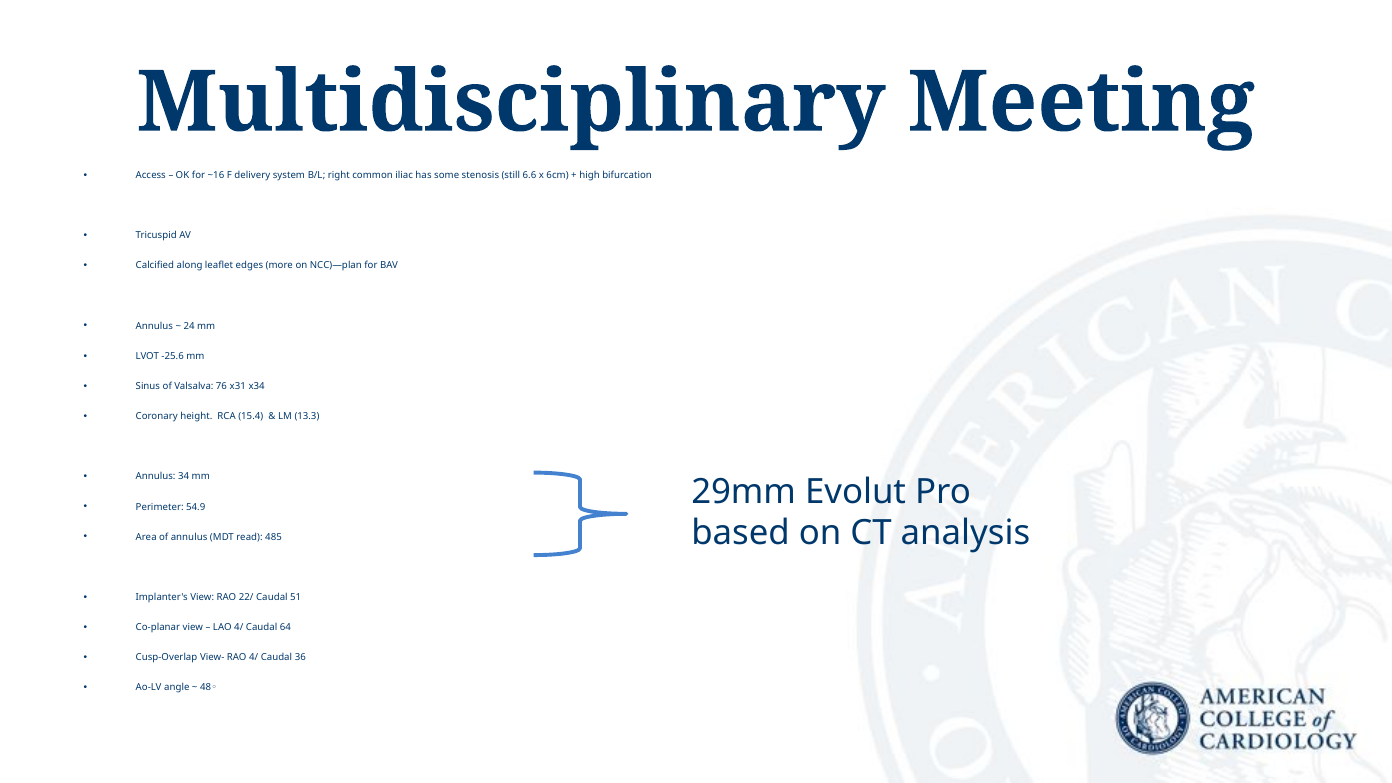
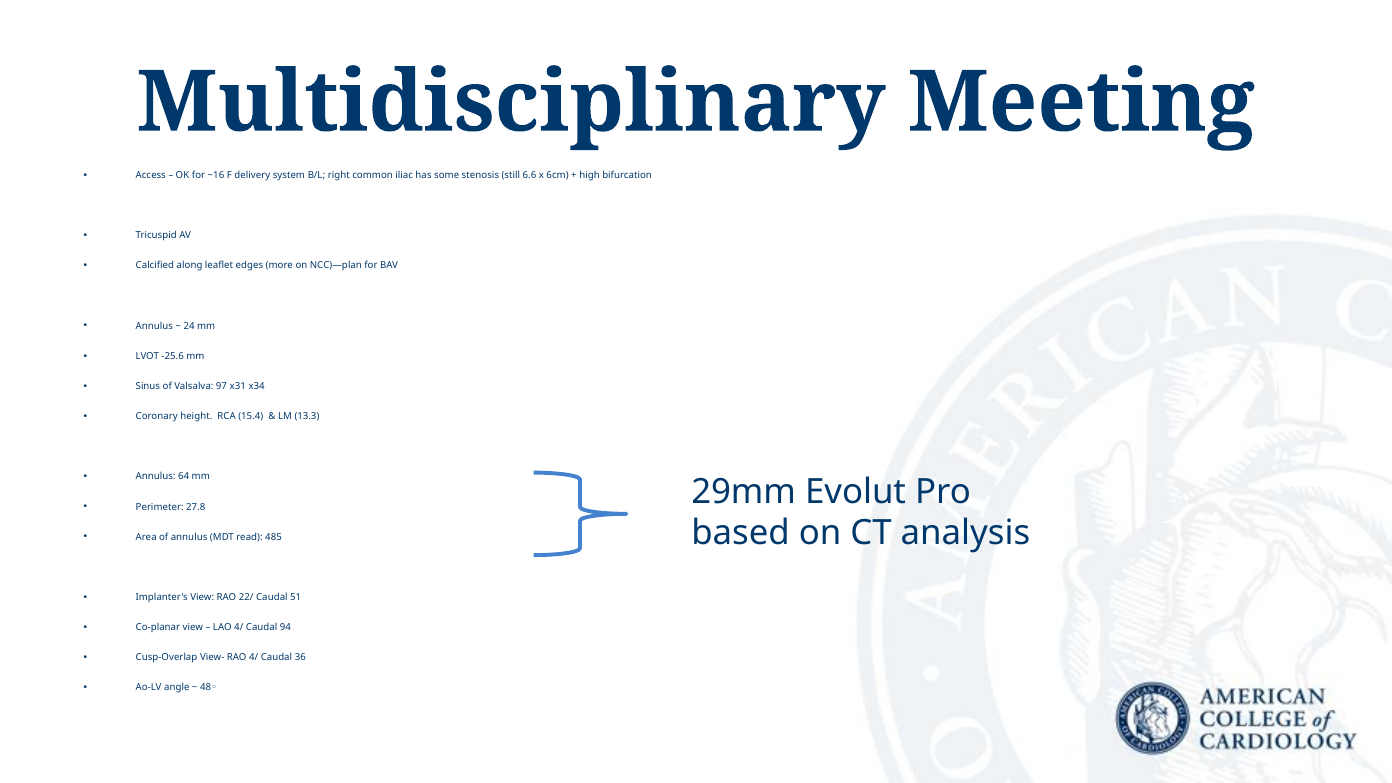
76: 76 -> 97
34: 34 -> 64
54.9: 54.9 -> 27.8
64: 64 -> 94
